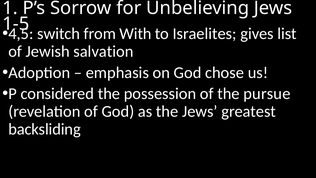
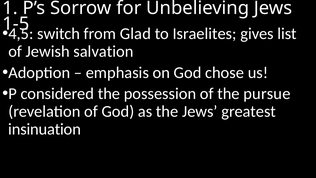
With: With -> Glad
backsliding: backsliding -> insinuation
